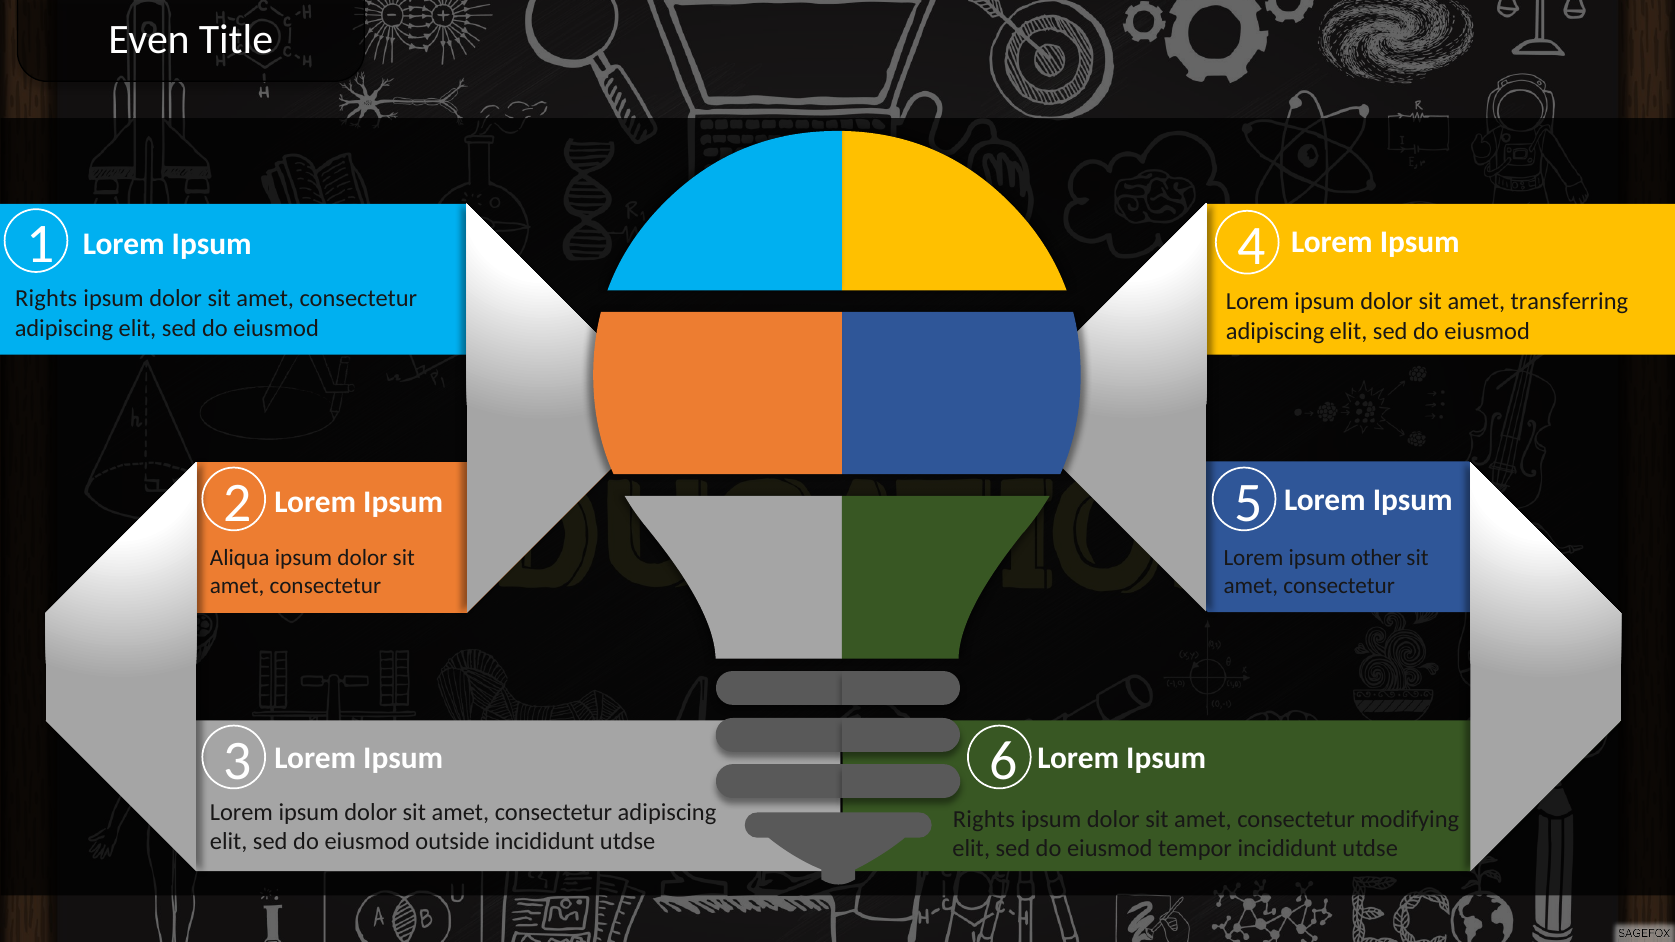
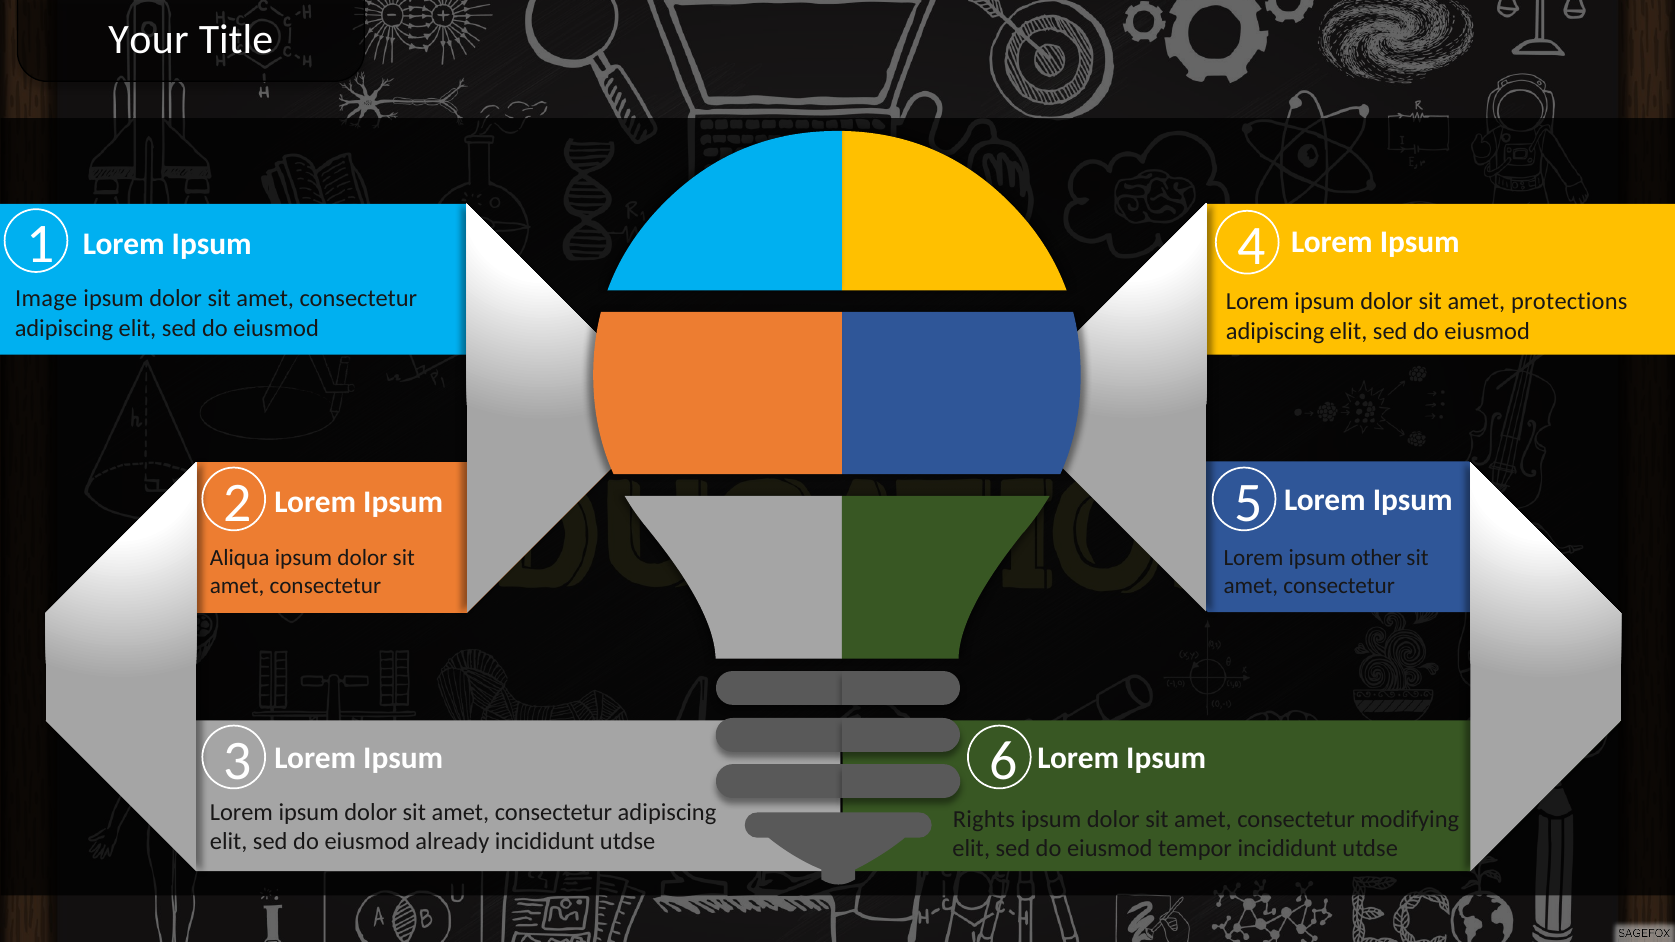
Even: Even -> Your
Rights at (46, 299): Rights -> Image
transferring: transferring -> protections
outside: outside -> already
